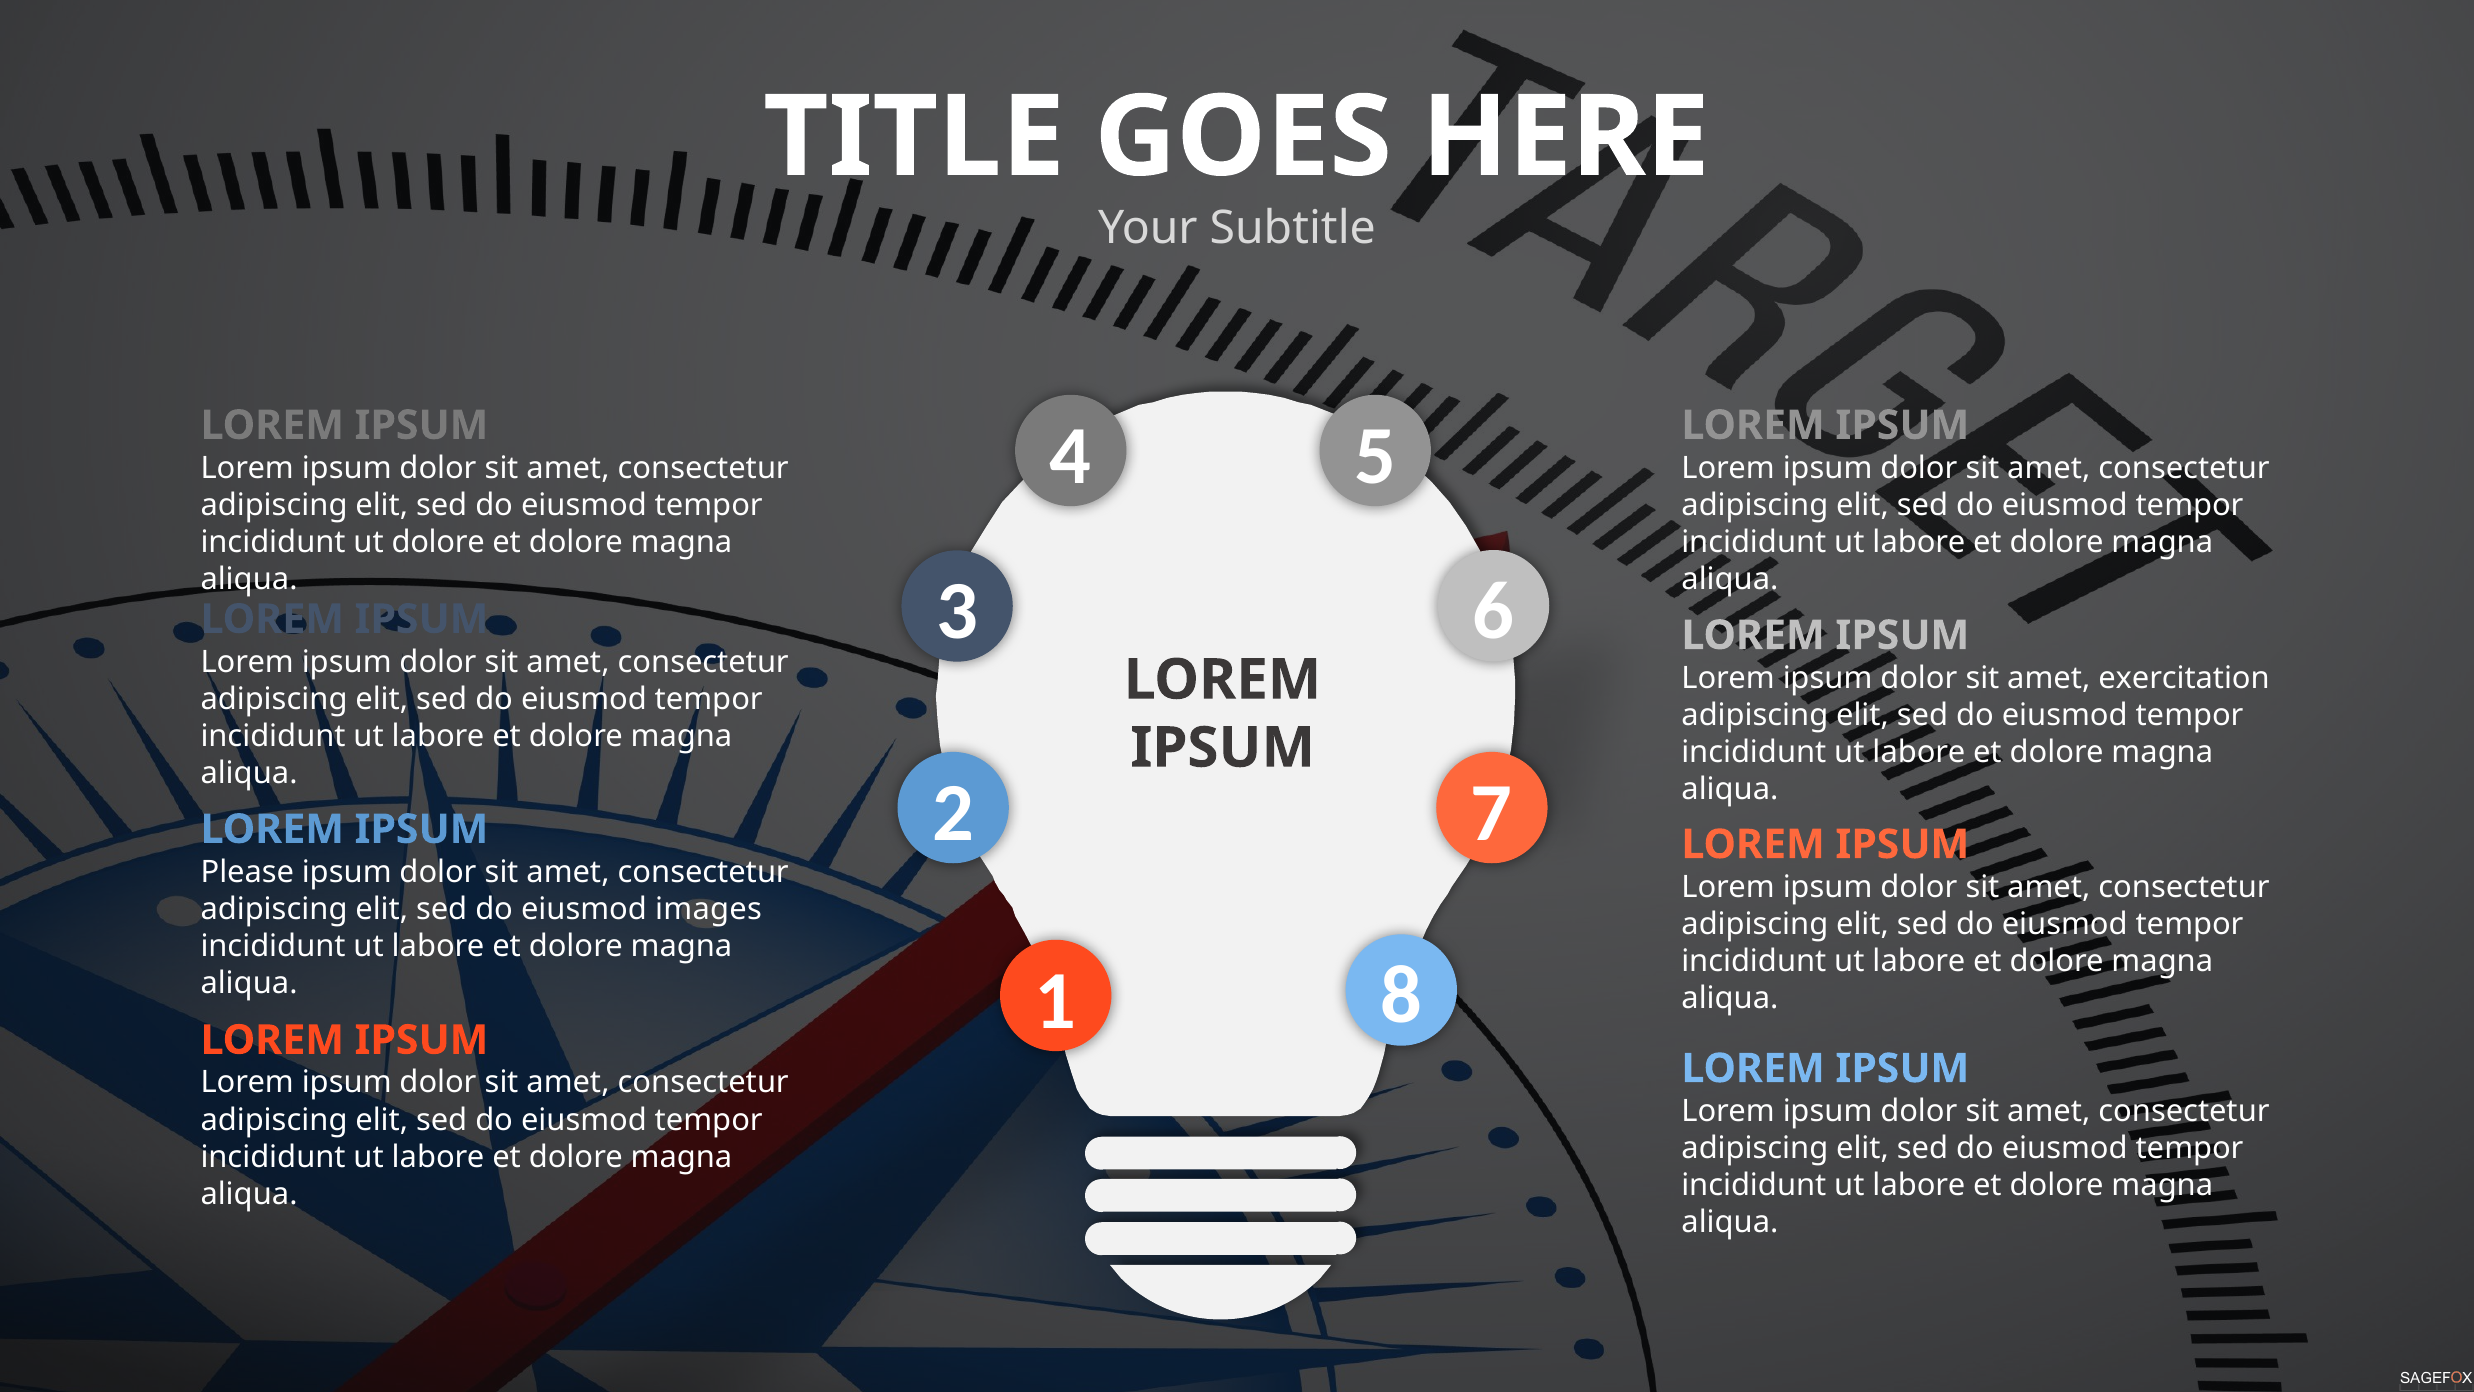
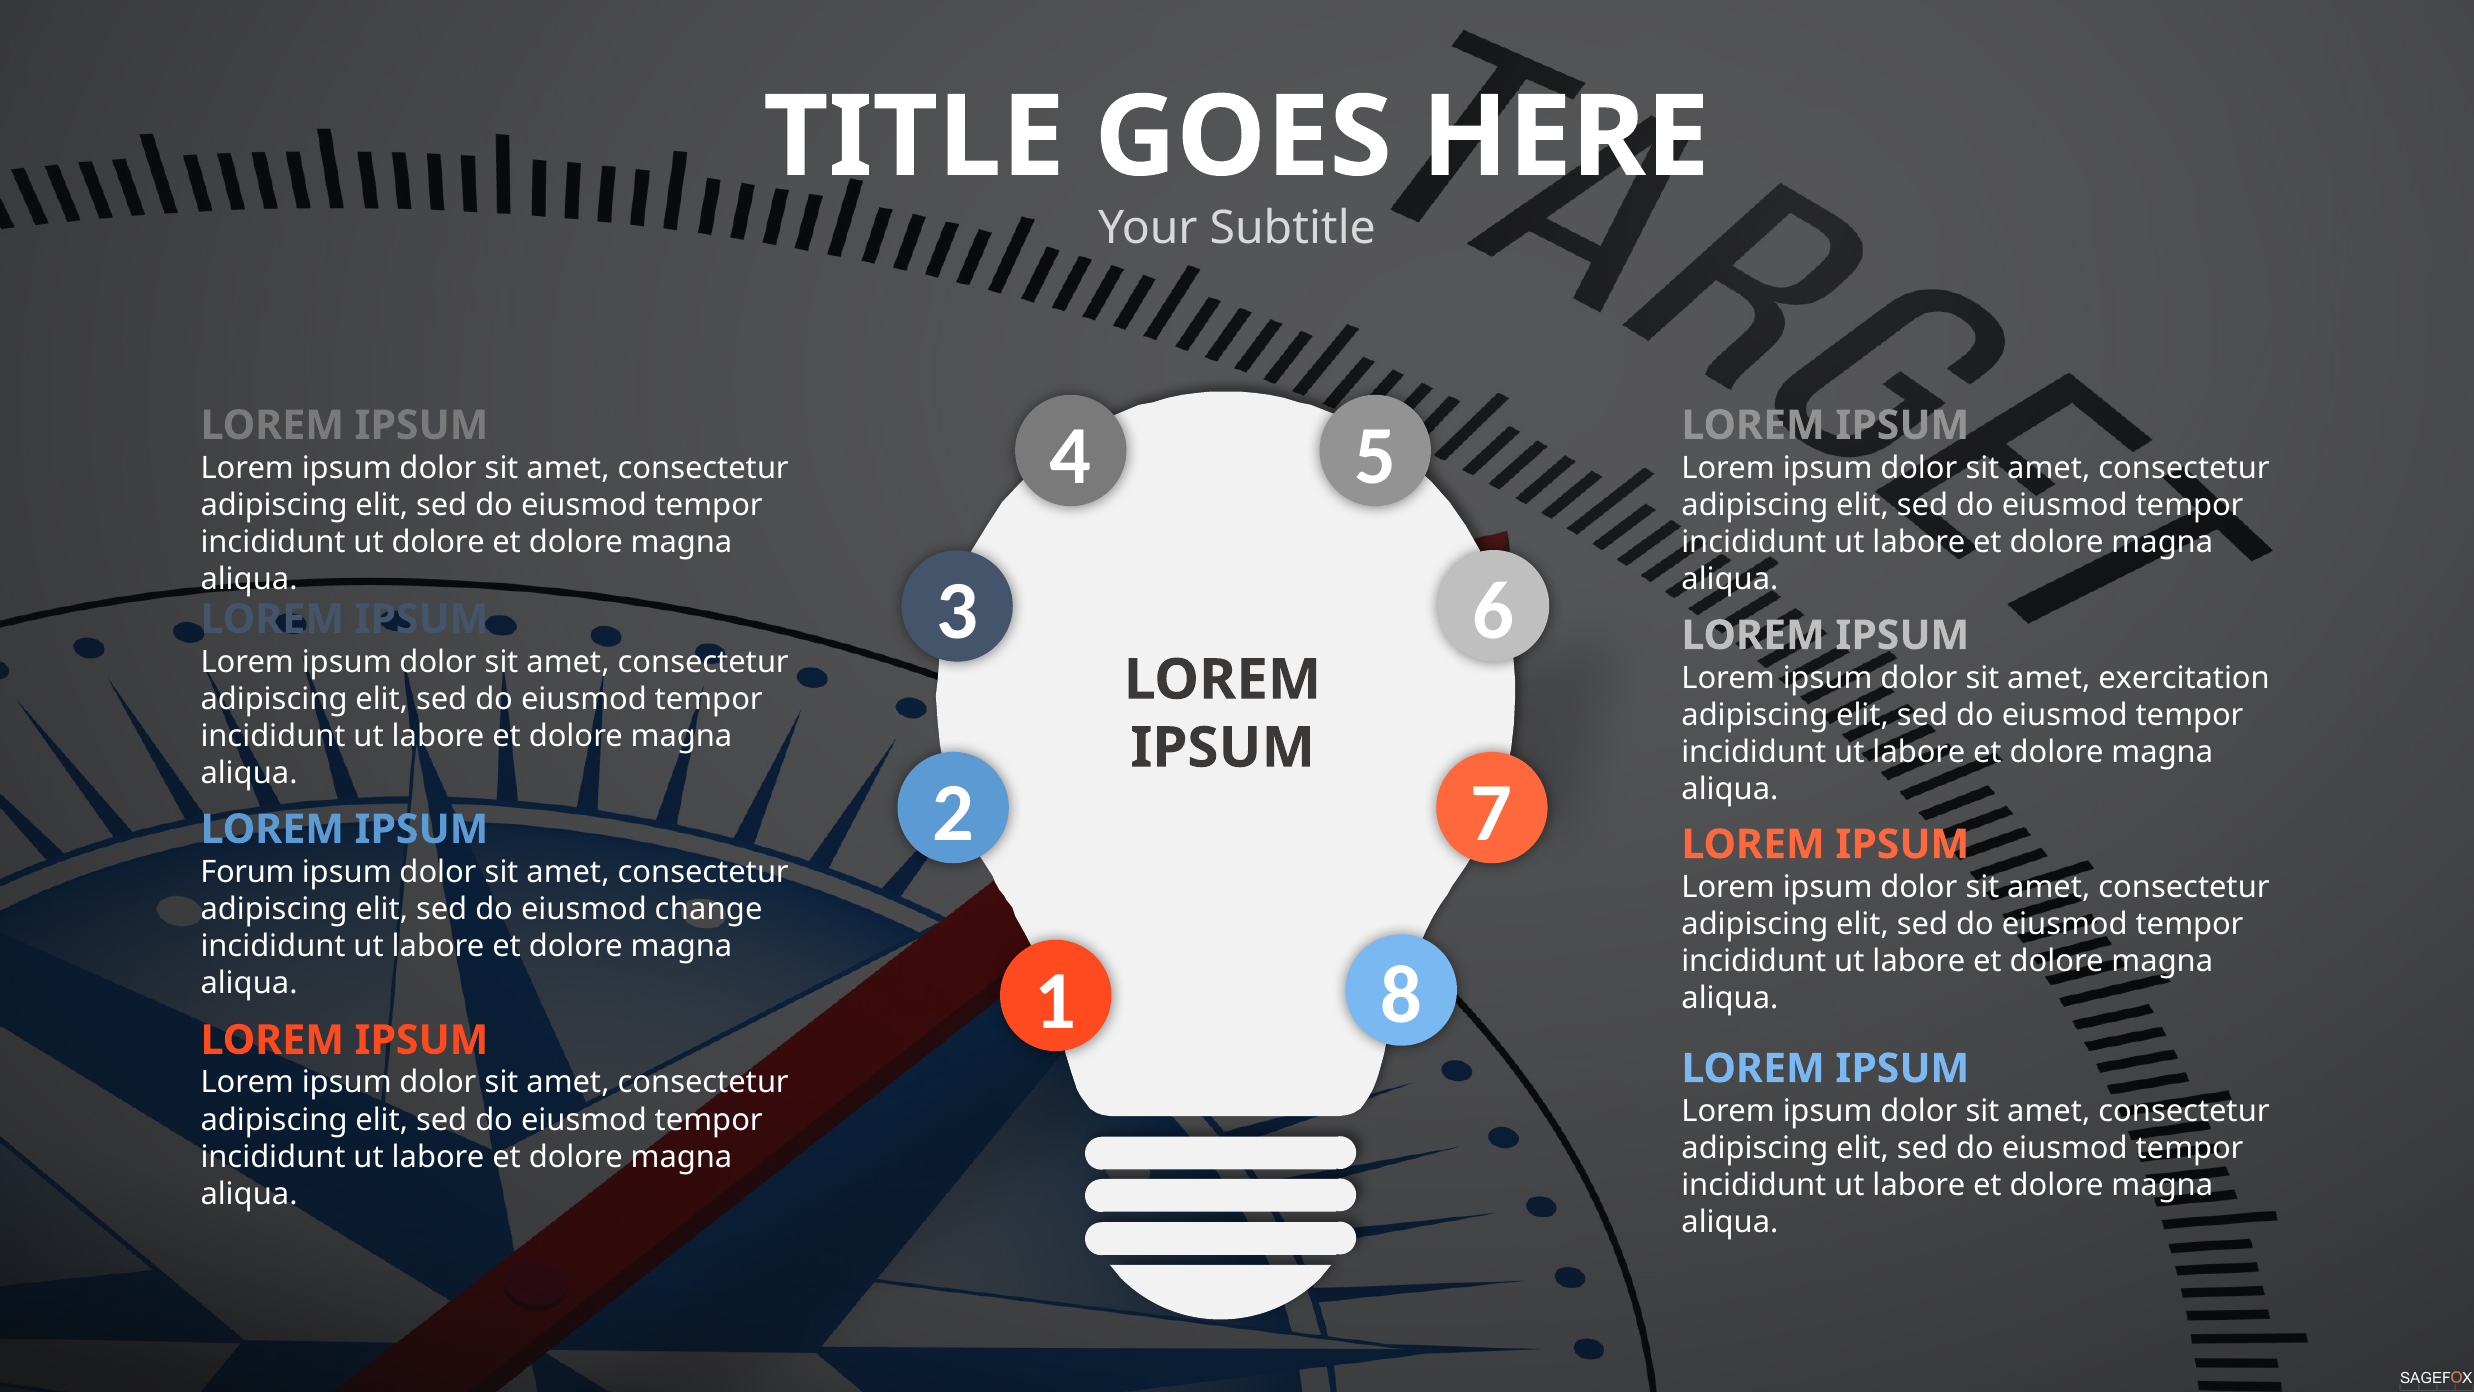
Please: Please -> Forum
images: images -> change
